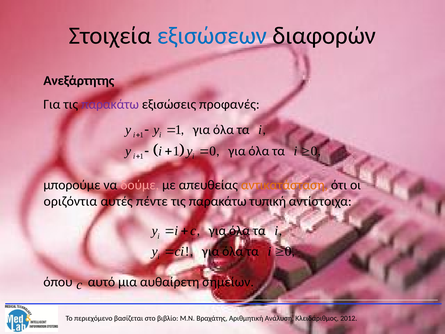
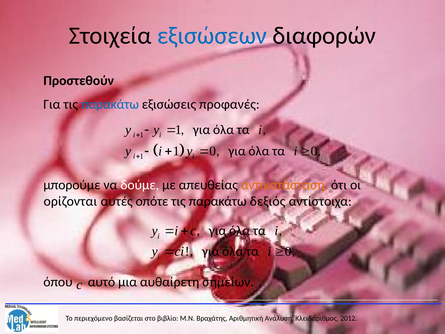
Ανεξάρτητης: Ανεξάρτητης -> Προστεθούν
παρακάτω at (110, 104) colour: purple -> blue
δούμε colour: pink -> white
οριζόντια: οριζόντια -> ορίζονται
πέντε: πέντε -> οπότε
τυπική: τυπική -> δεξιός
